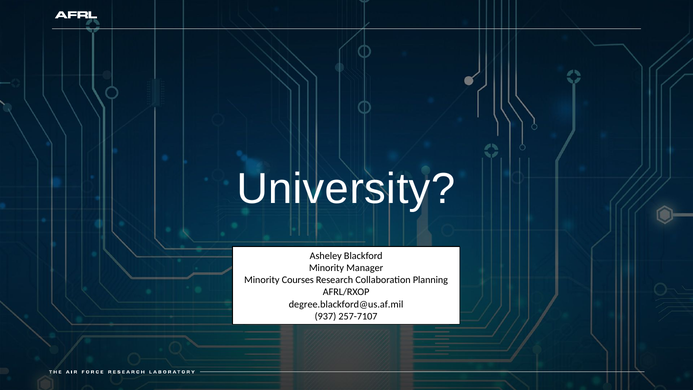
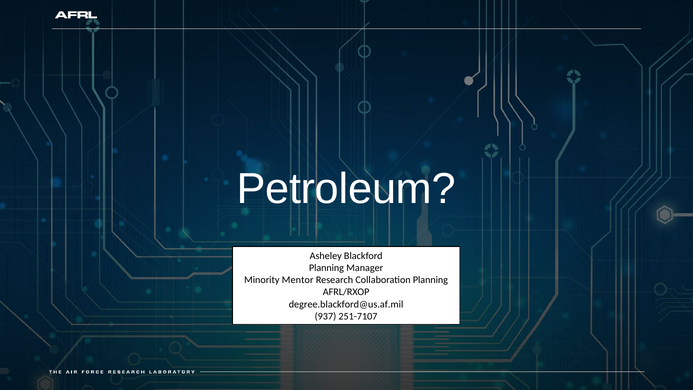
University: University -> Petroleum
Minority at (327, 268): Minority -> Planning
Courses: Courses -> Mentor
257-7107: 257-7107 -> 251-7107
